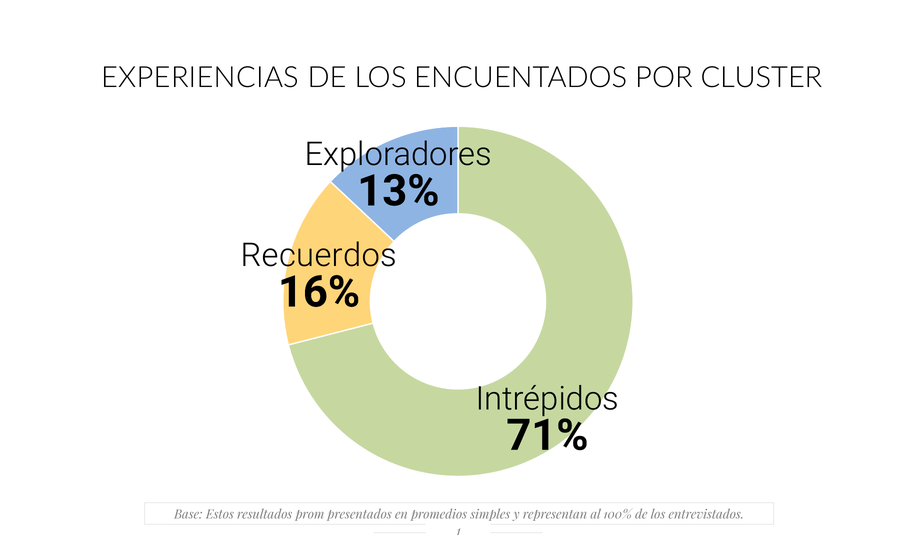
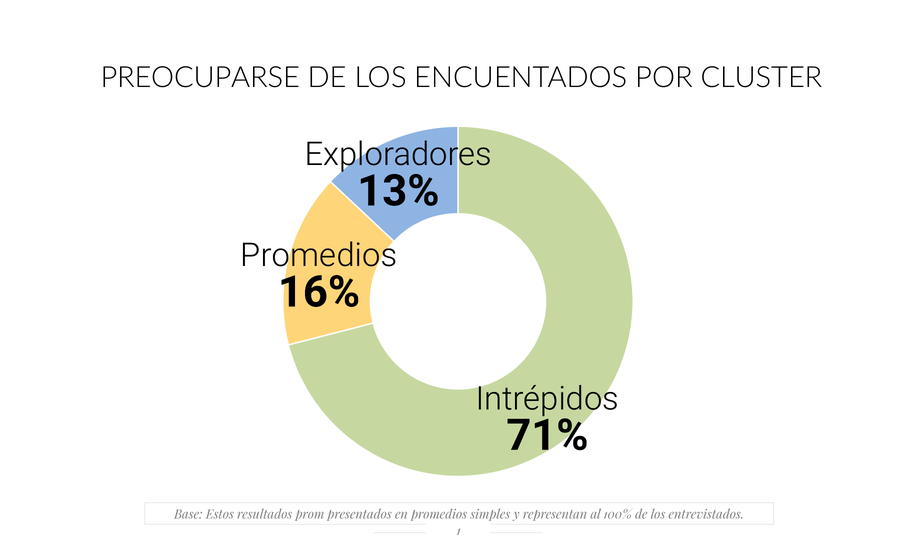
EXPERIENCIAS: EXPERIENCIAS -> PREOCUPARSE
Recuerdos at (319, 256): Recuerdos -> Promedios
